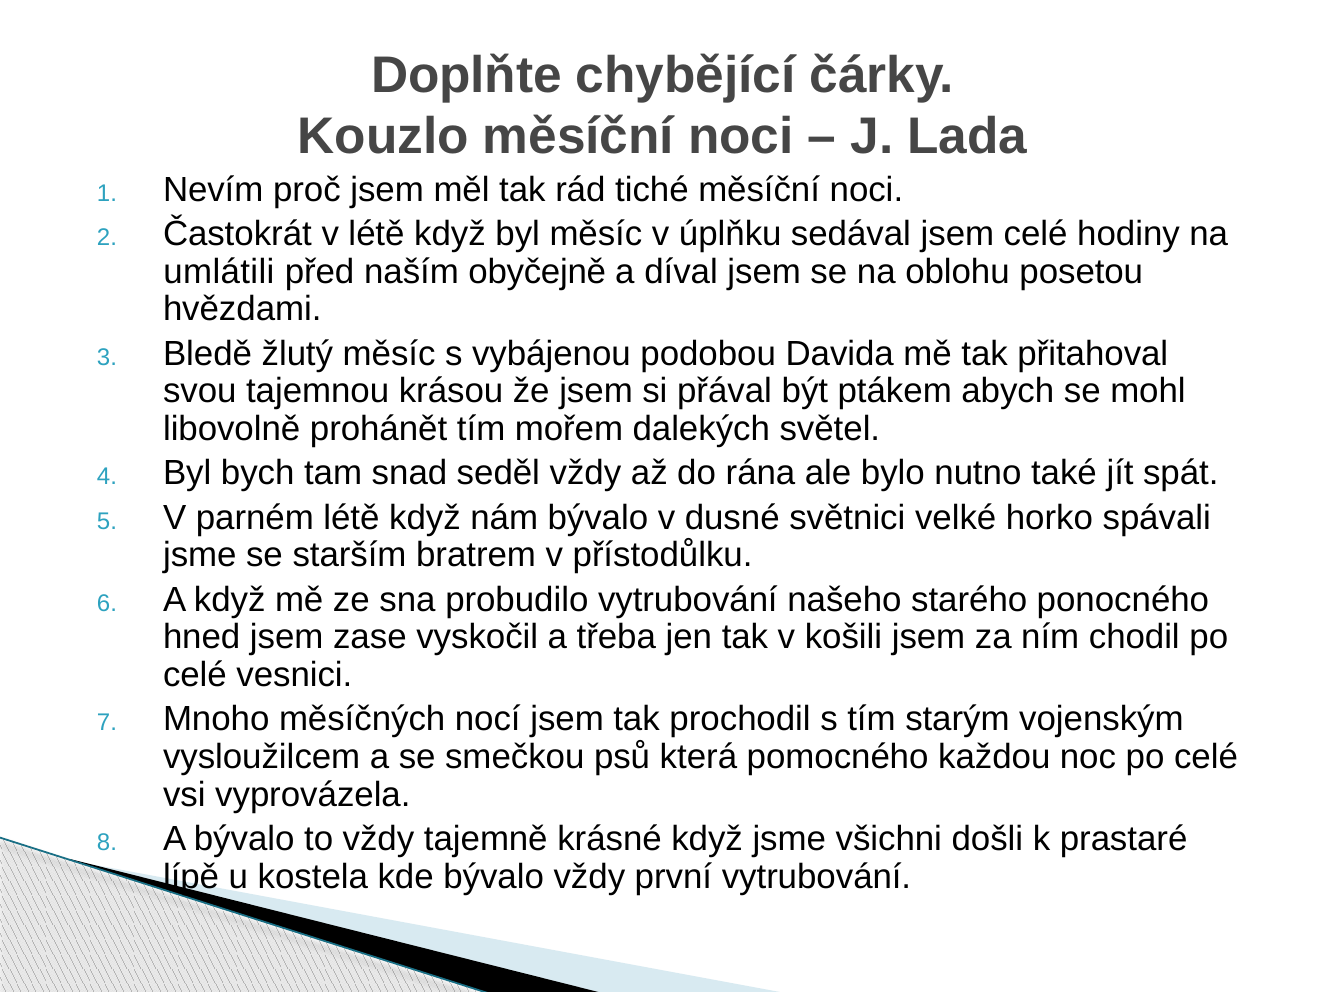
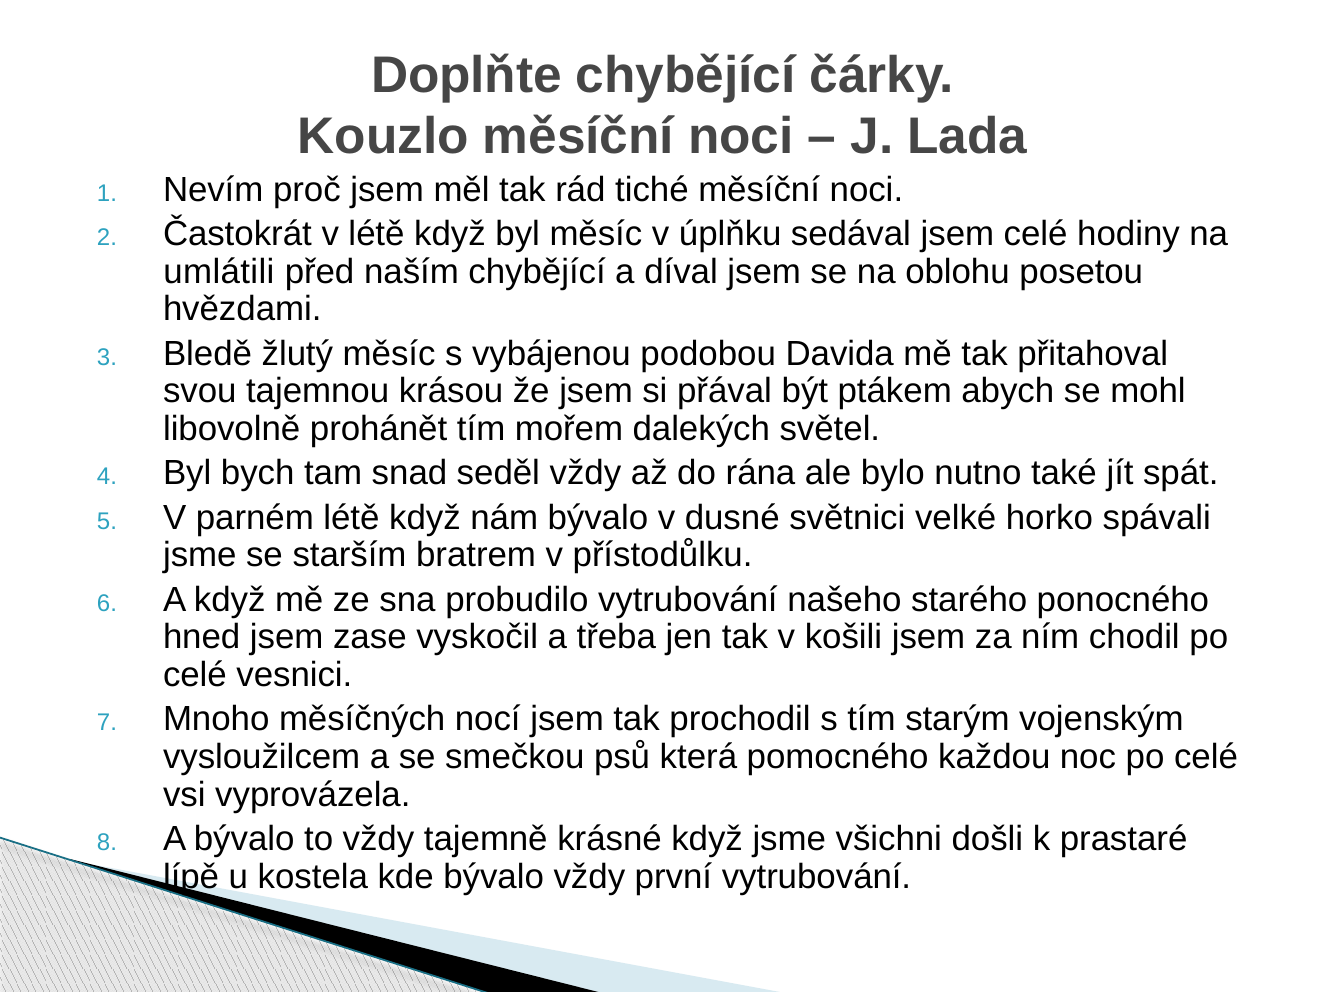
naším obyčejně: obyčejně -> chybějící
